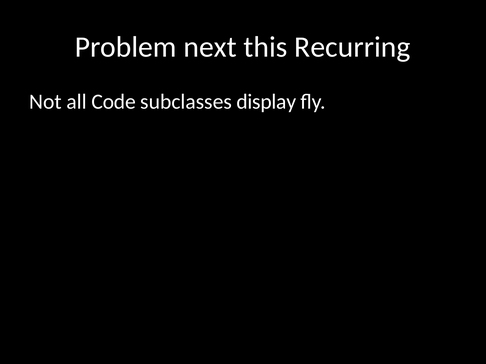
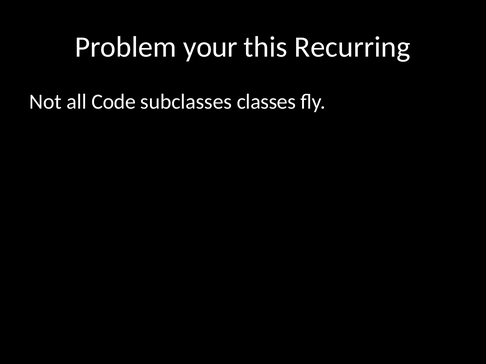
next: next -> your
display: display -> classes
